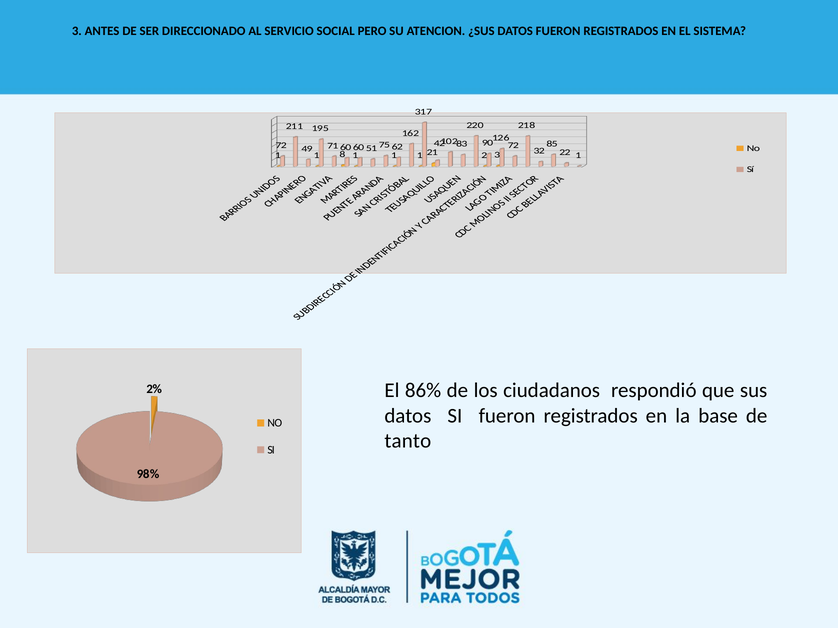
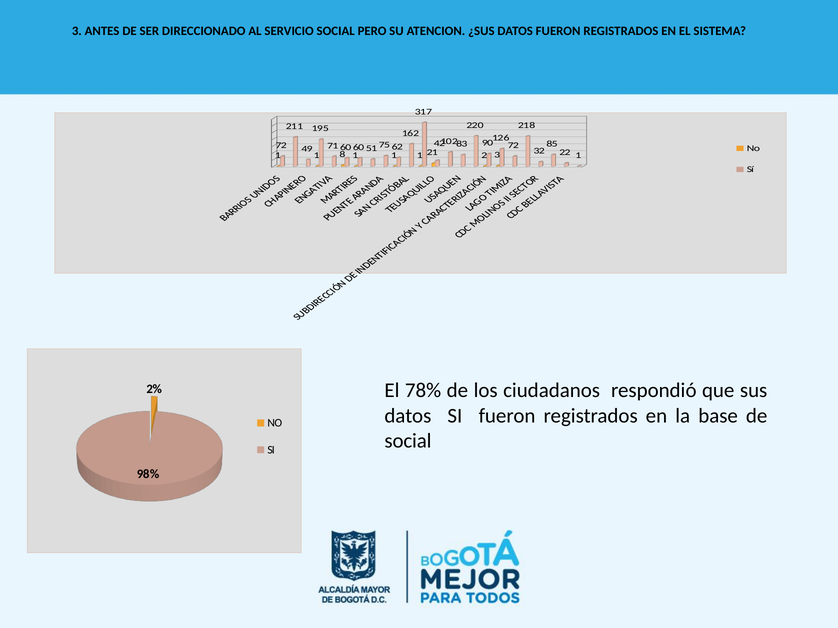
86%: 86% -> 78%
tanto at (408, 441): tanto -> social
